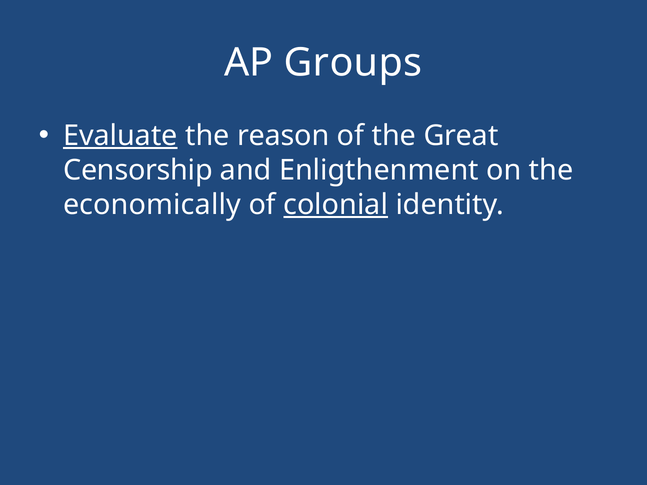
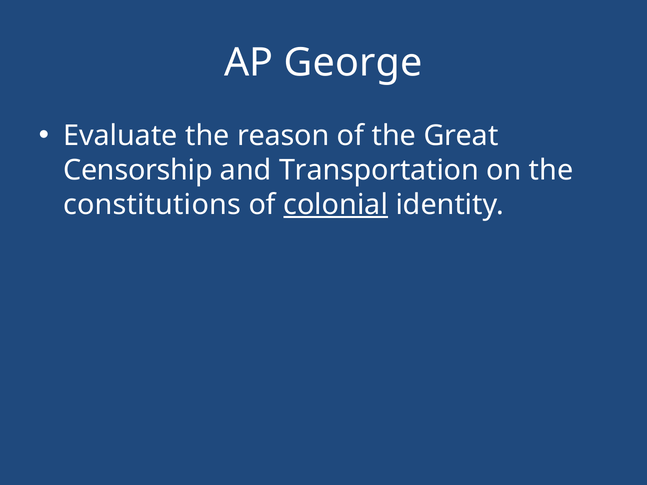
Groups: Groups -> George
Evaluate underline: present -> none
Enligthenment: Enligthenment -> Transportation
economically: economically -> constitutions
